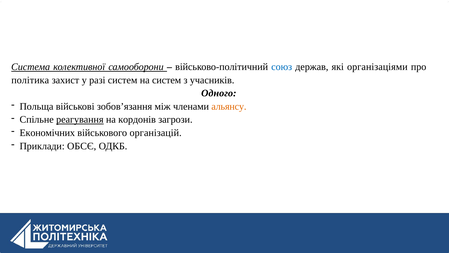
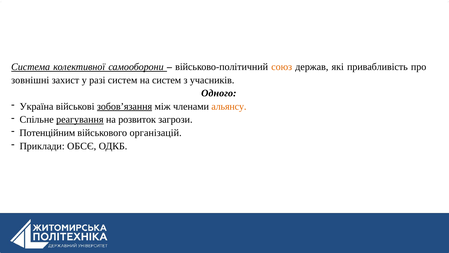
союз colour: blue -> orange
організаціями: організаціями -> привабливість
політика: політика -> зовнішні
Польща: Польща -> Україна
зобов’язання underline: none -> present
кордонів: кордонів -> розвиток
Економічних: Економічних -> Потенційним
